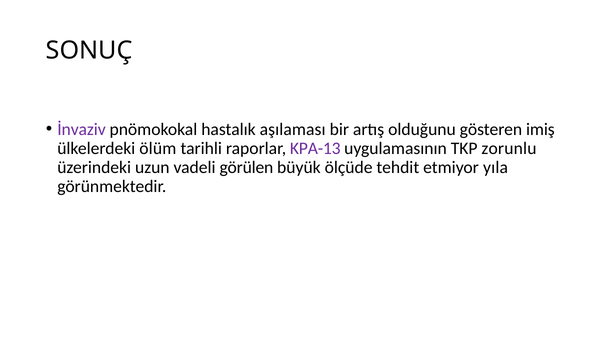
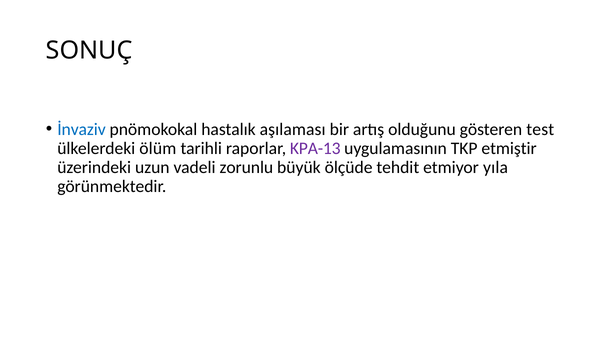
İnvaziv colour: purple -> blue
imiş: imiş -> test
zorunlu: zorunlu -> etmiştir
görülen: görülen -> zorunlu
